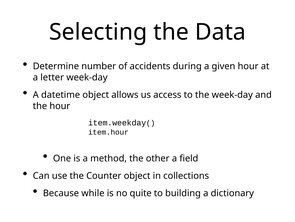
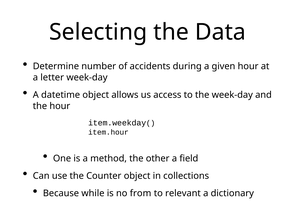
quite: quite -> from
building: building -> relevant
